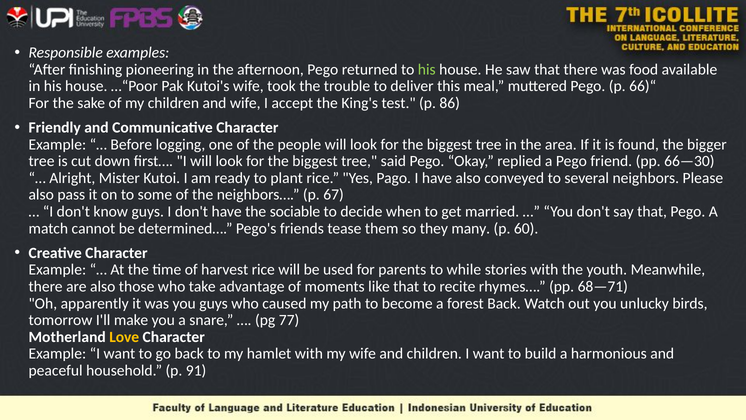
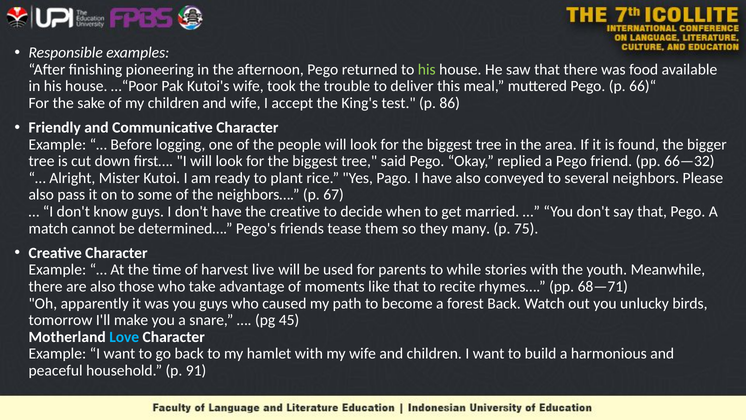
66—30: 66—30 -> 66—32
the sociable: sociable -> creative
60: 60 -> 75
harvest rice: rice -> live
77: 77 -> 45
Love colour: yellow -> light blue
